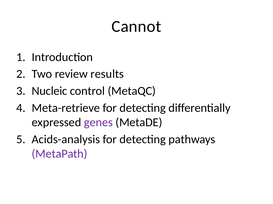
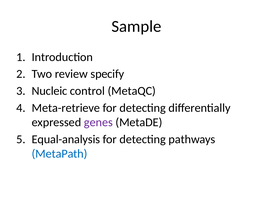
Cannot: Cannot -> Sample
results: results -> specify
Acids-analysis: Acids-analysis -> Equal-analysis
MetaPath colour: purple -> blue
